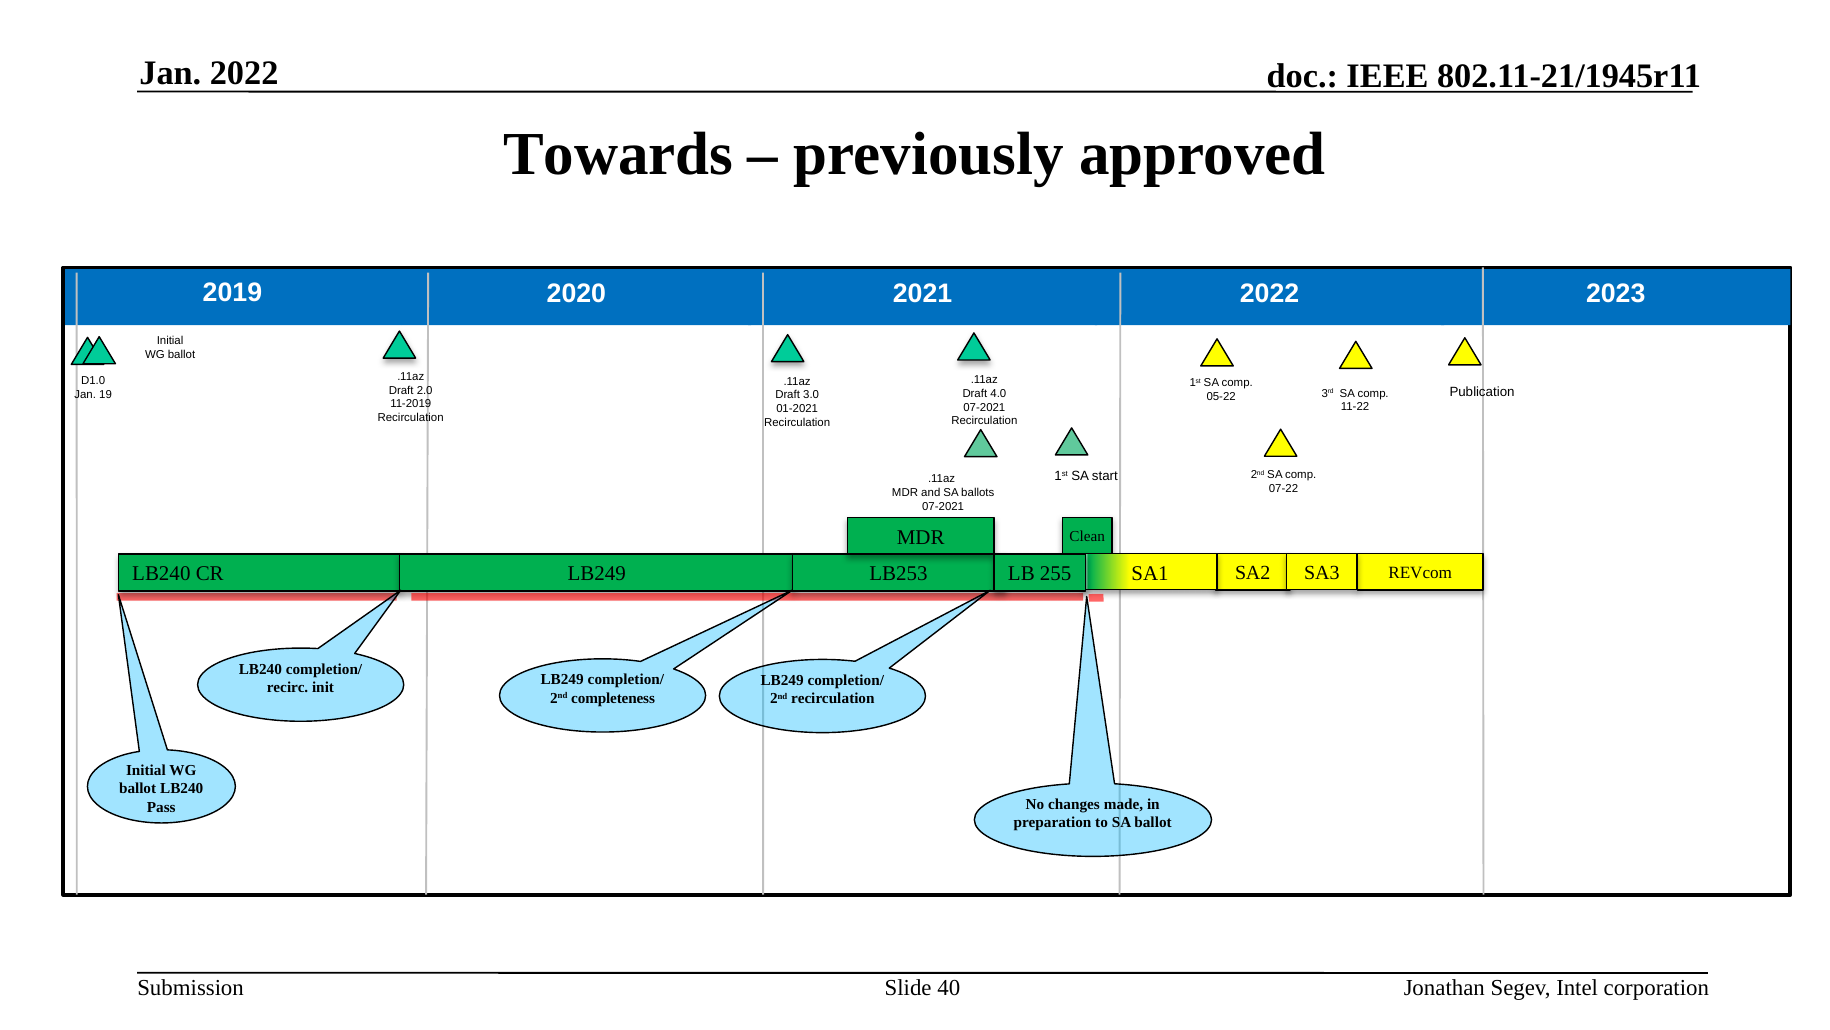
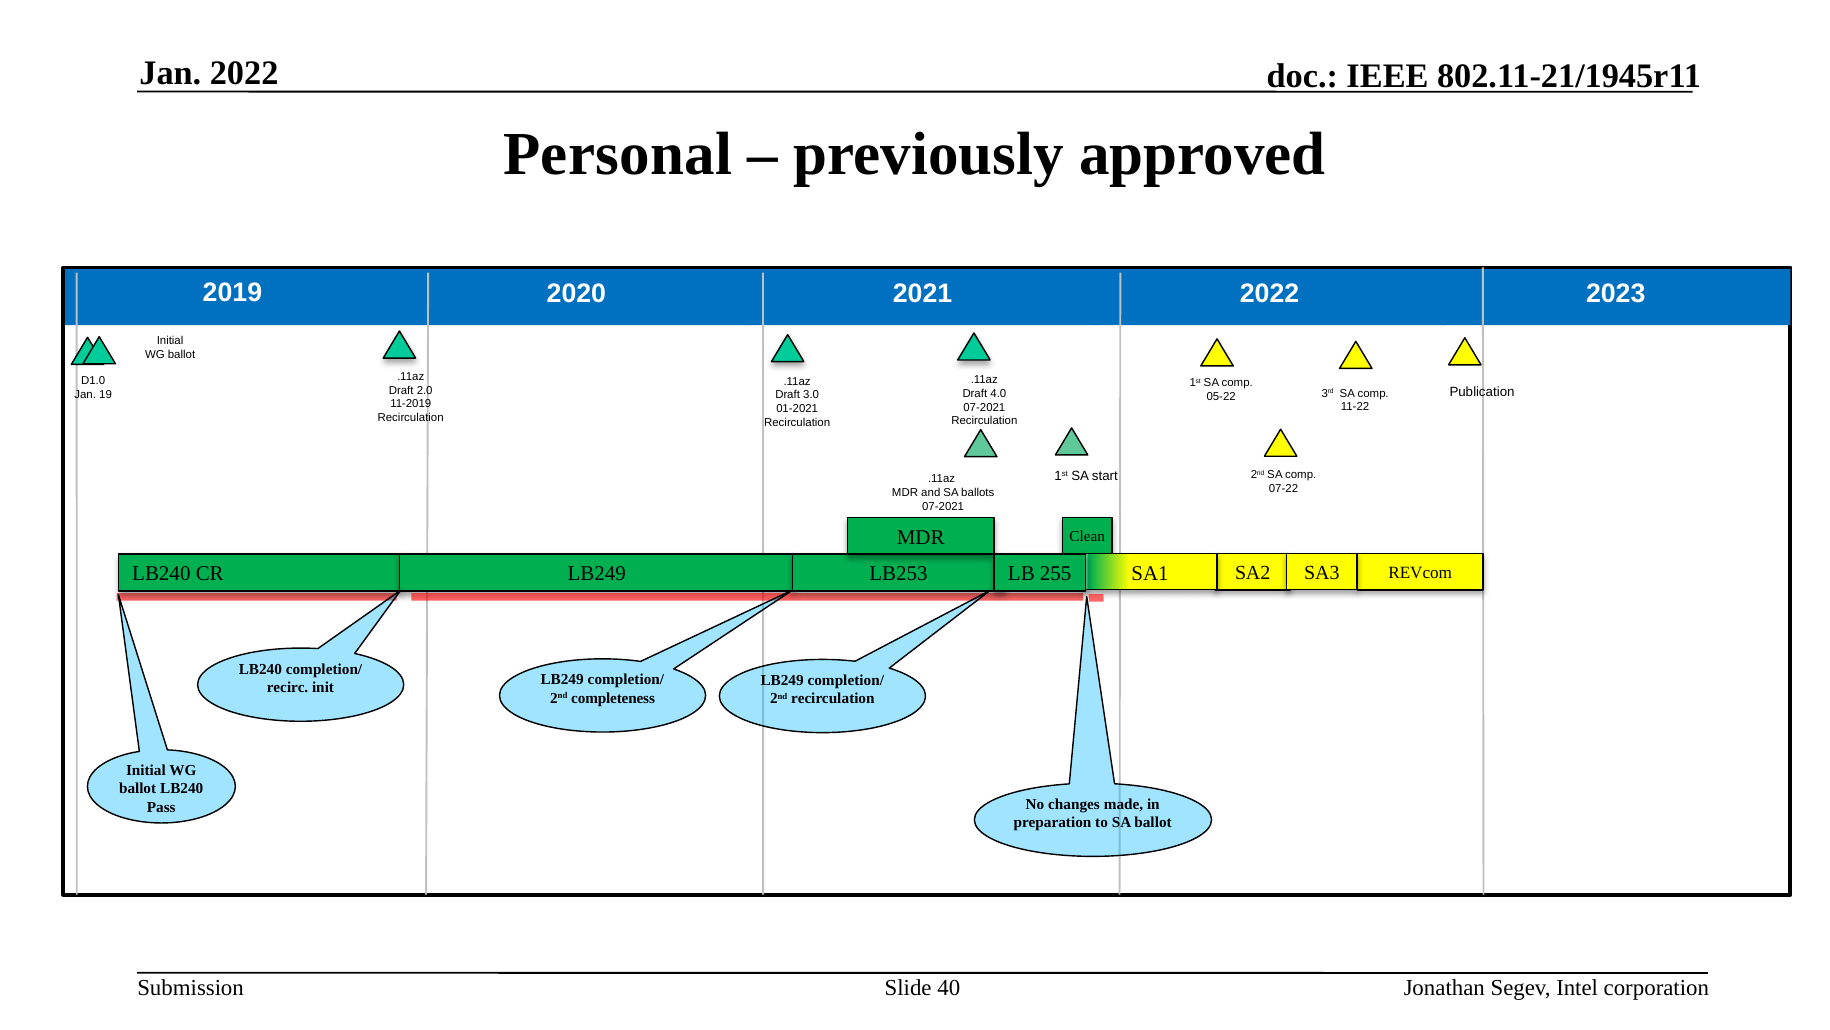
Towards: Towards -> Personal
